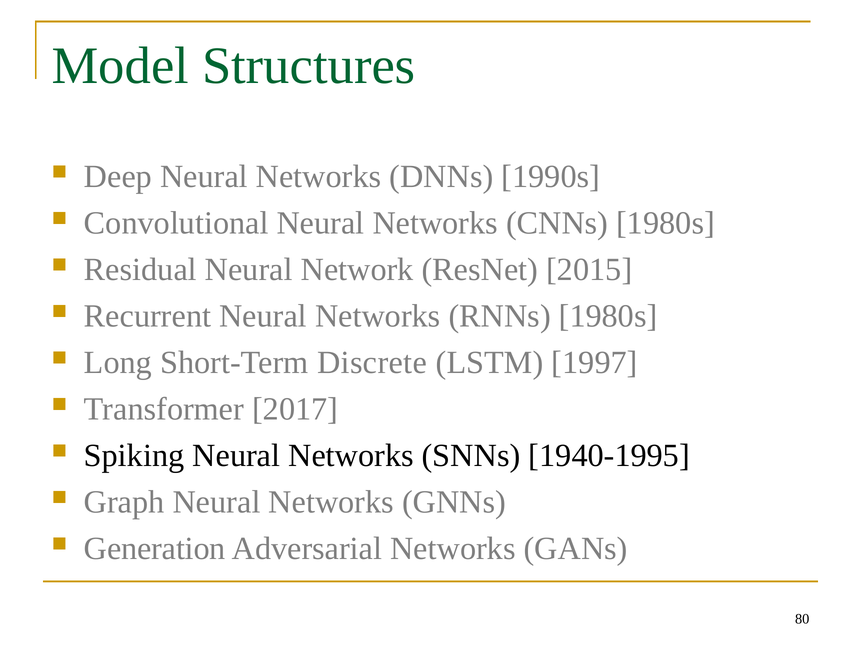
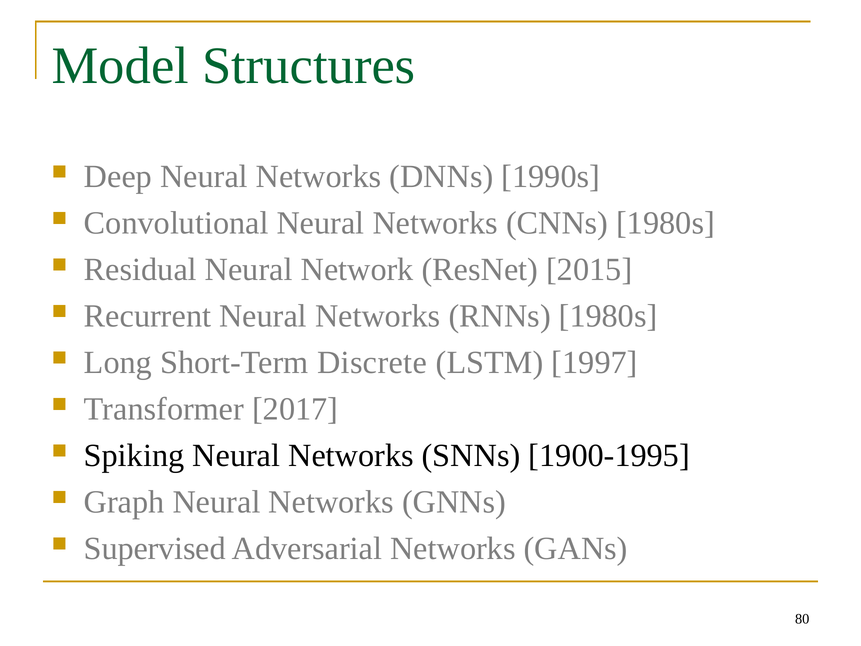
1940-1995: 1940-1995 -> 1900-1995
Generation: Generation -> Supervised
